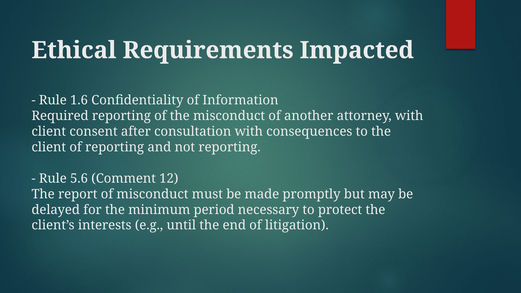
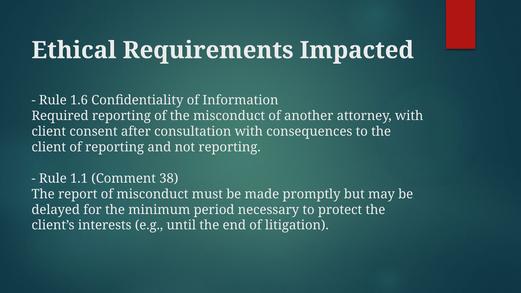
5.6: 5.6 -> 1.1
12: 12 -> 38
